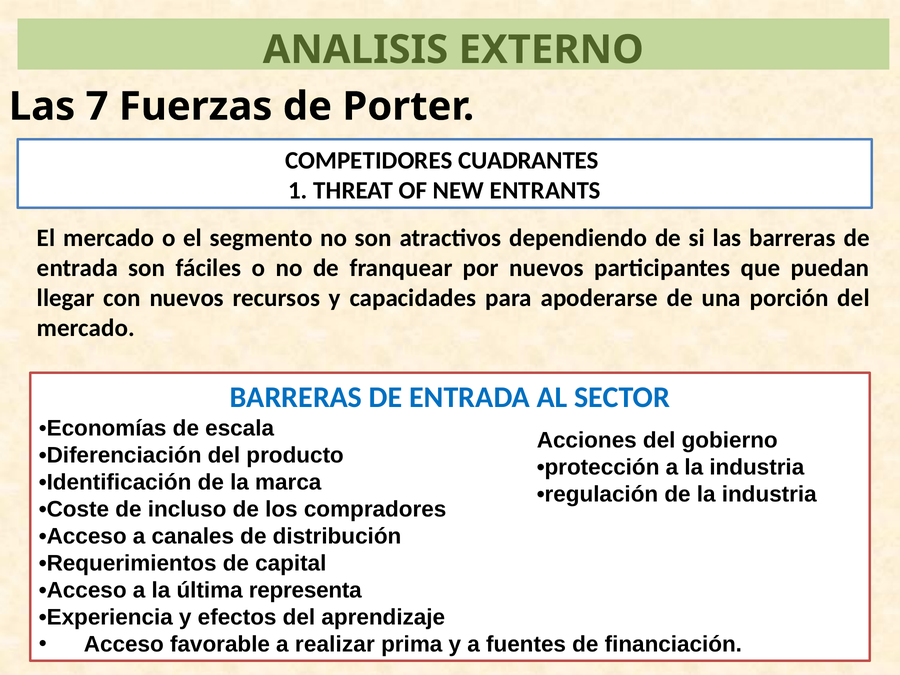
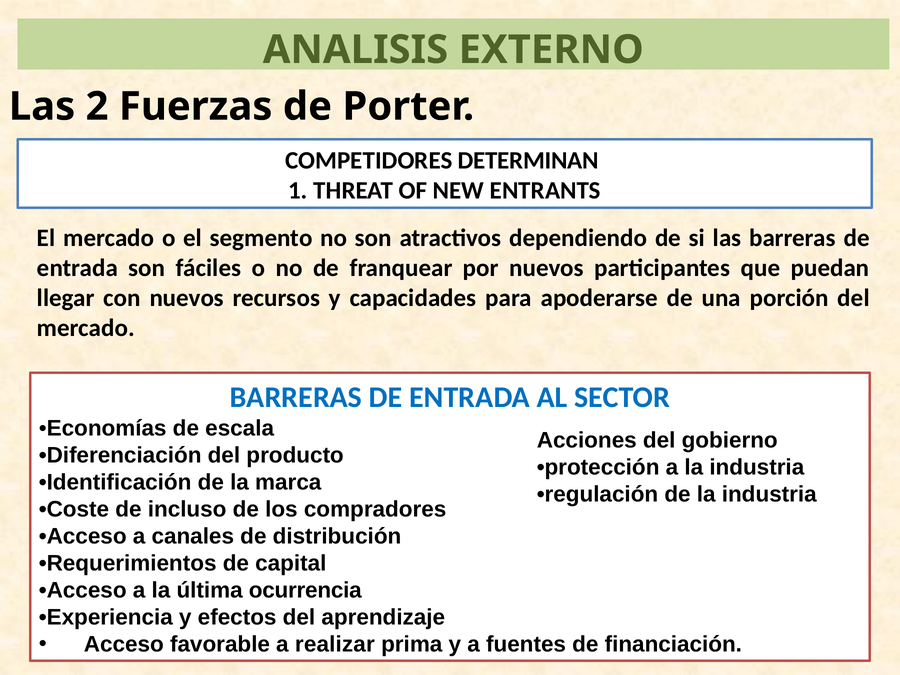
7: 7 -> 2
CUADRANTES: CUADRANTES -> DETERMINAN
representa: representa -> ocurrencia
